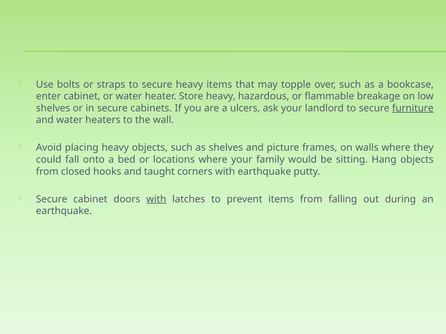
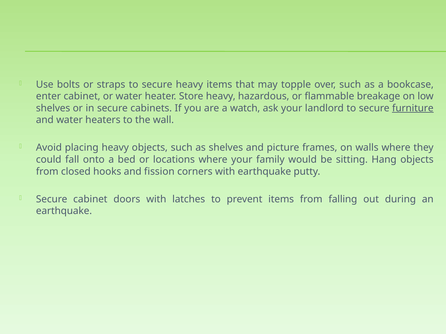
ulcers: ulcers -> watch
taught: taught -> fission
with at (156, 199) underline: present -> none
